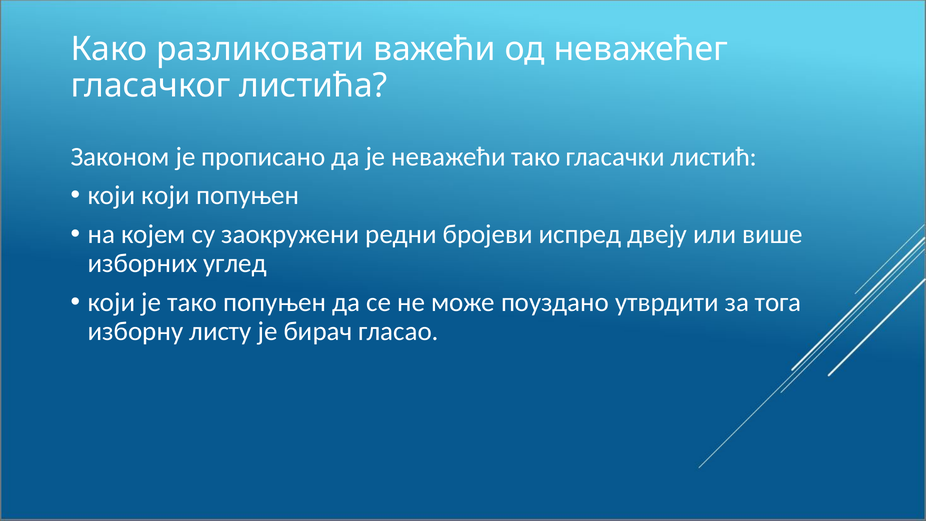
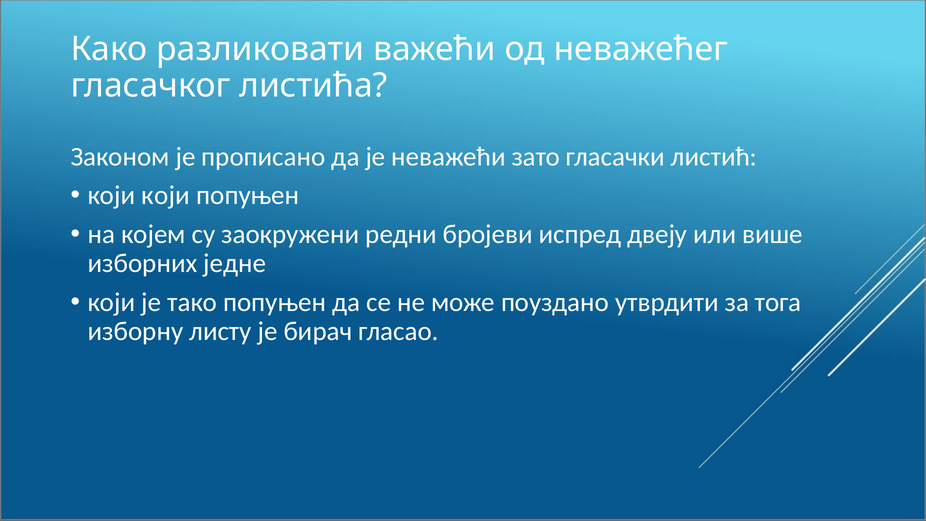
неважећи тако: тако -> зато
углед: углед -> једне
